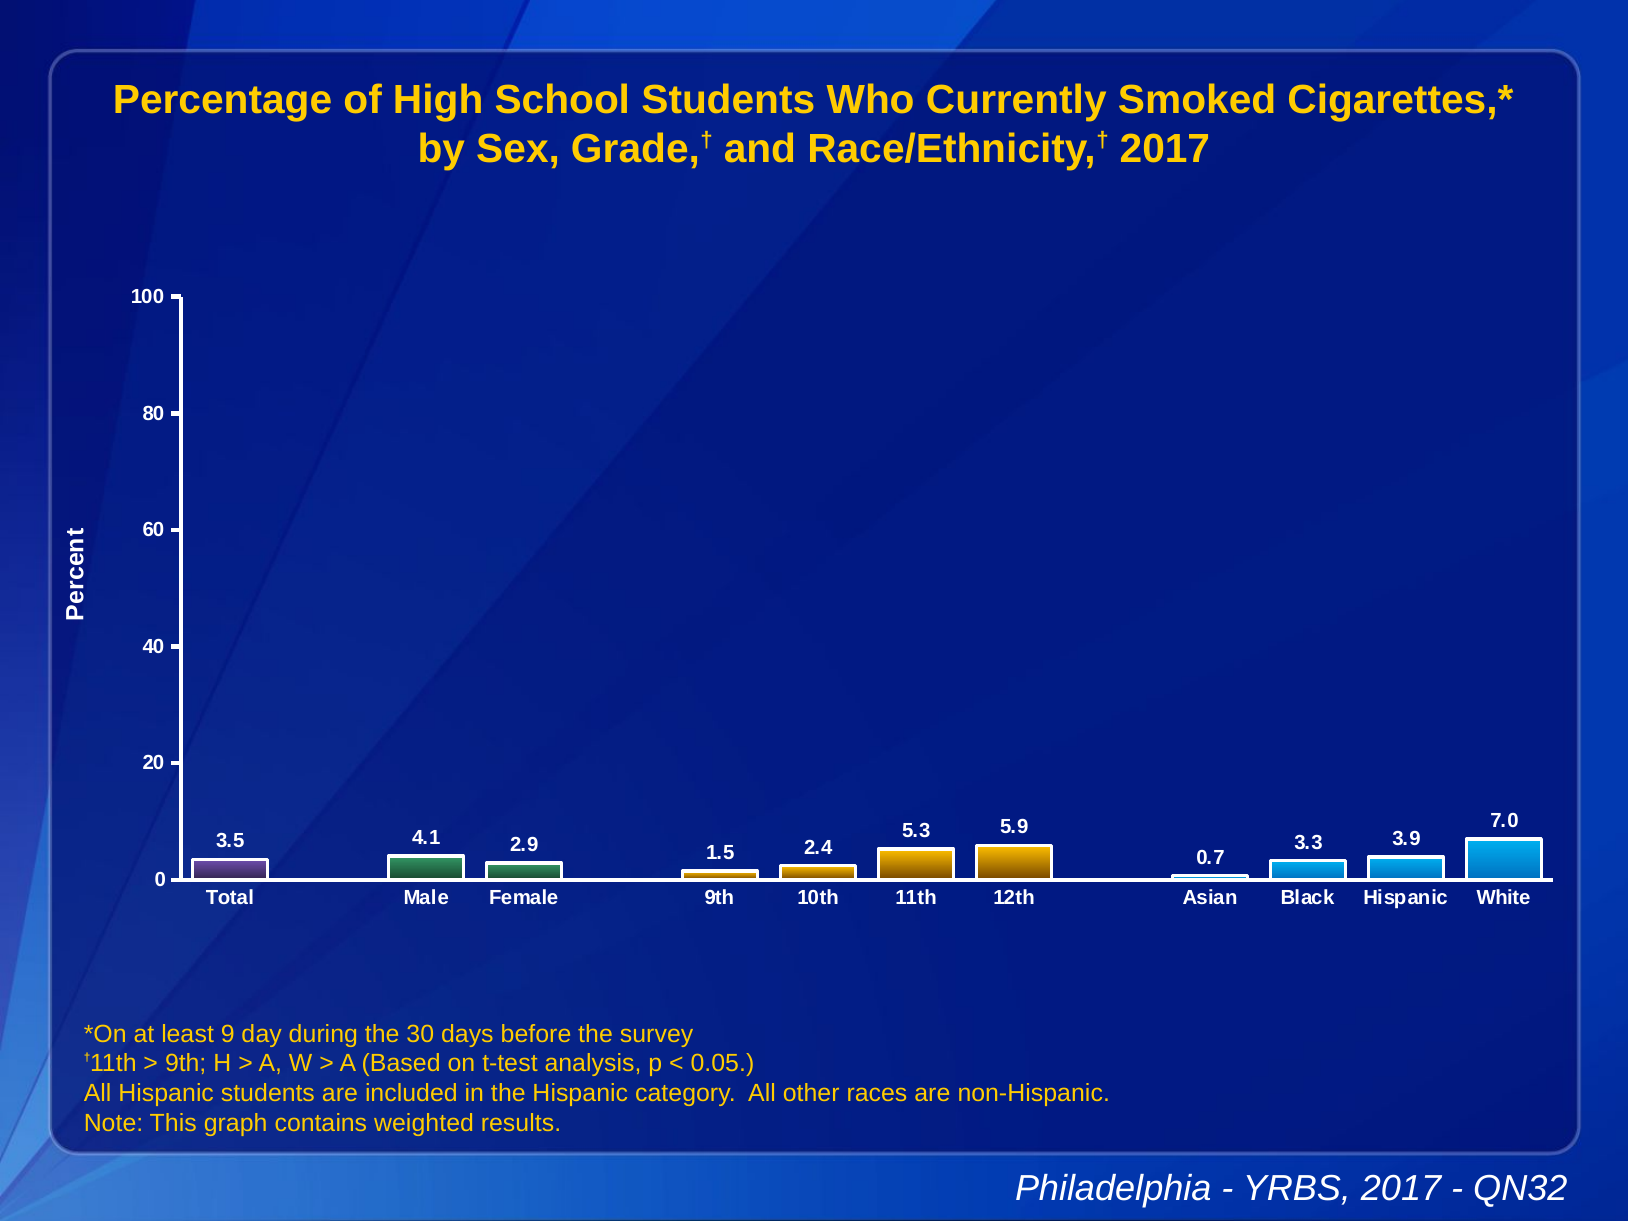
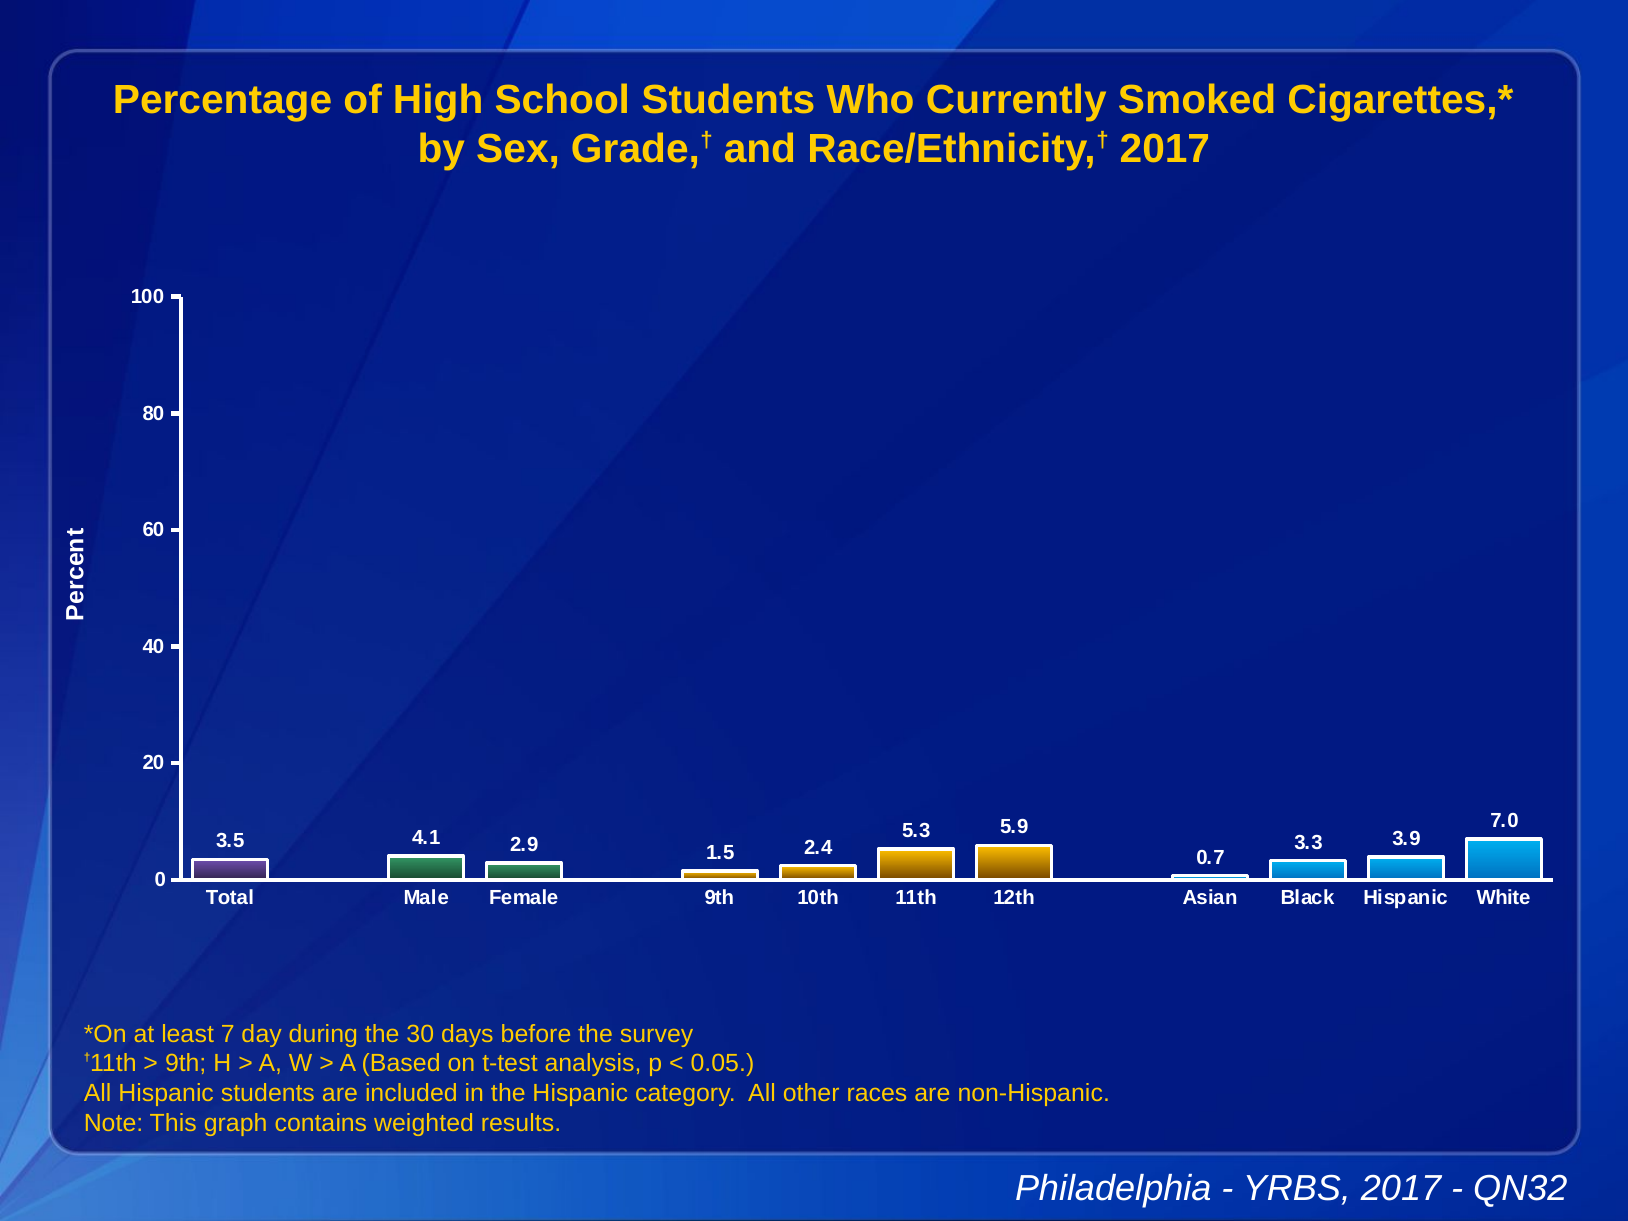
9: 9 -> 7
